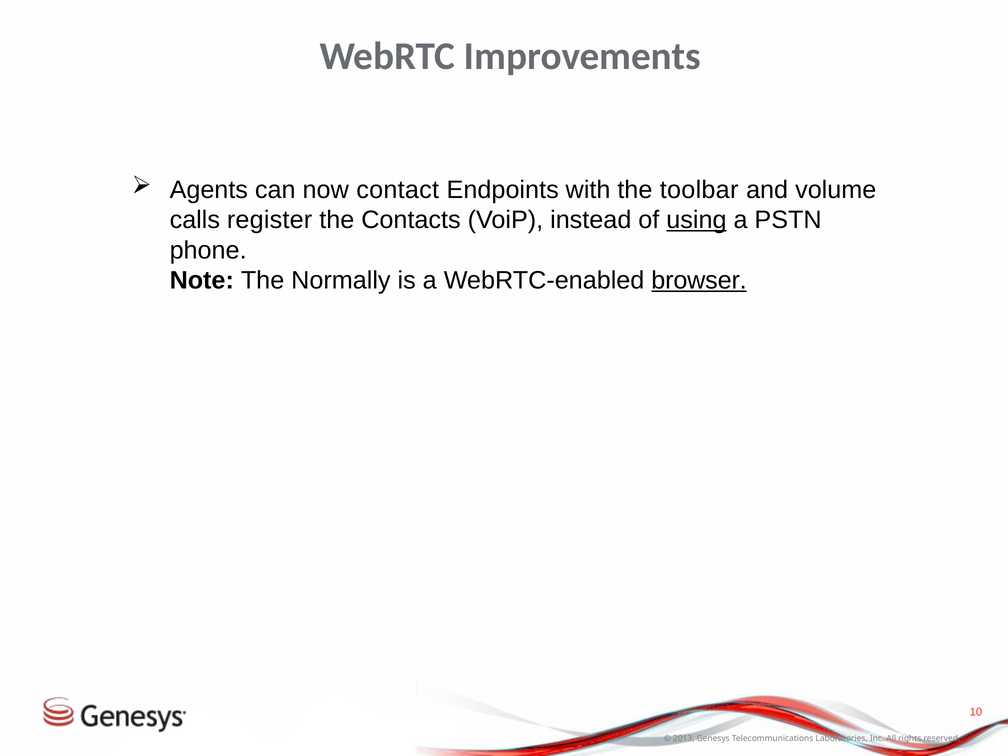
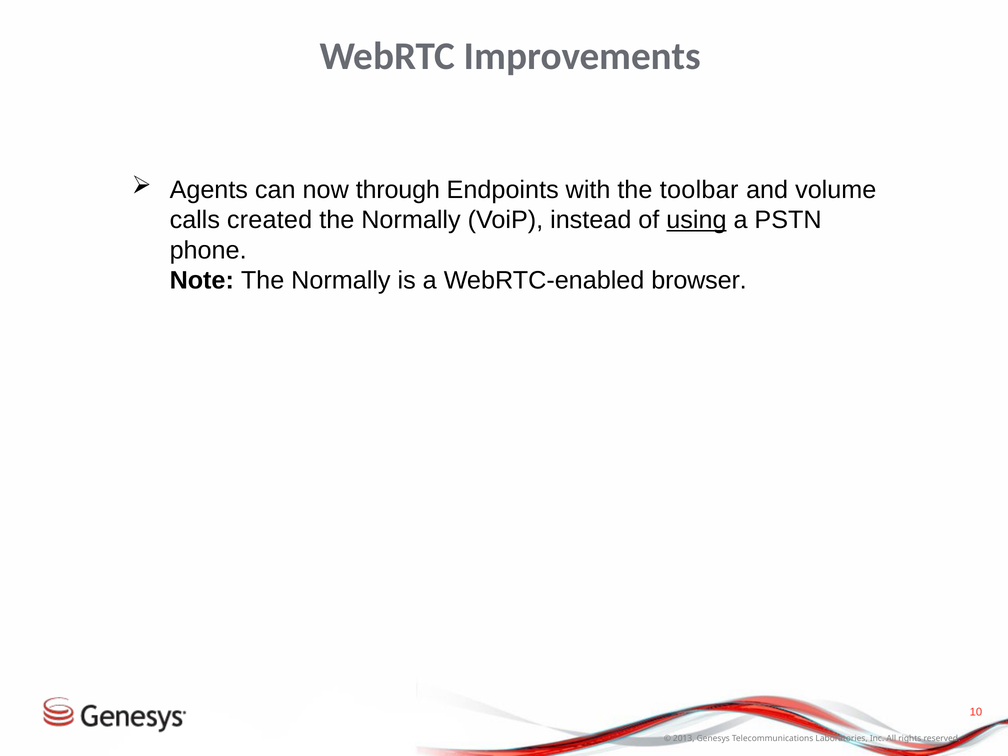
contact: contact -> through
register: register -> created
Contacts at (411, 220): Contacts -> Normally
browser underline: present -> none
